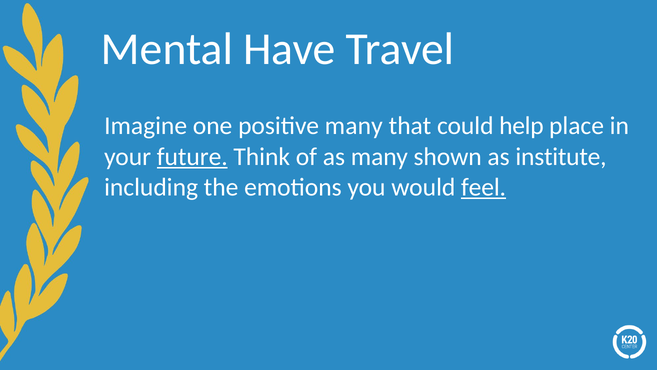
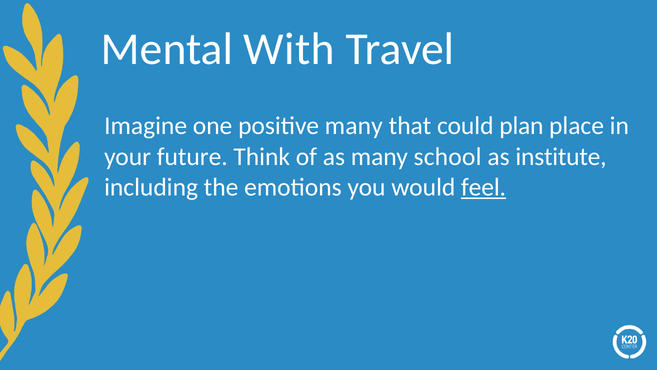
Have: Have -> With
help: help -> plan
future underline: present -> none
shown: shown -> school
